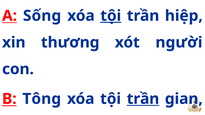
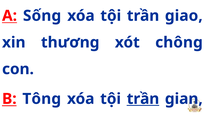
tội at (111, 16) underline: present -> none
hiệp: hiệp -> giao
người: người -> chông
